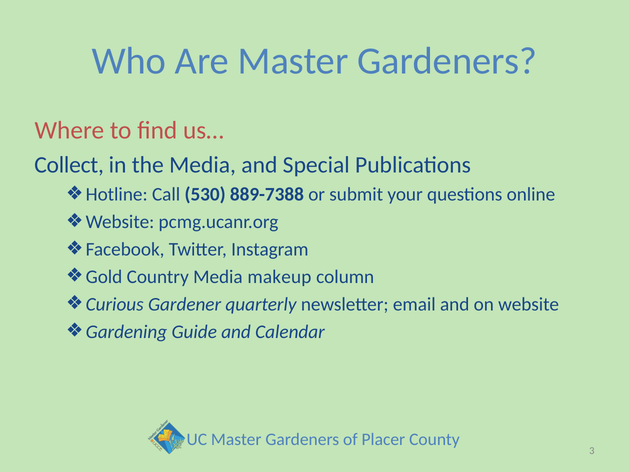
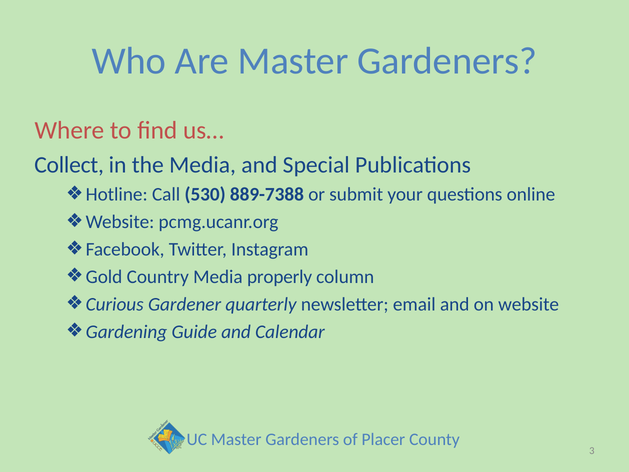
makeup: makeup -> properly
